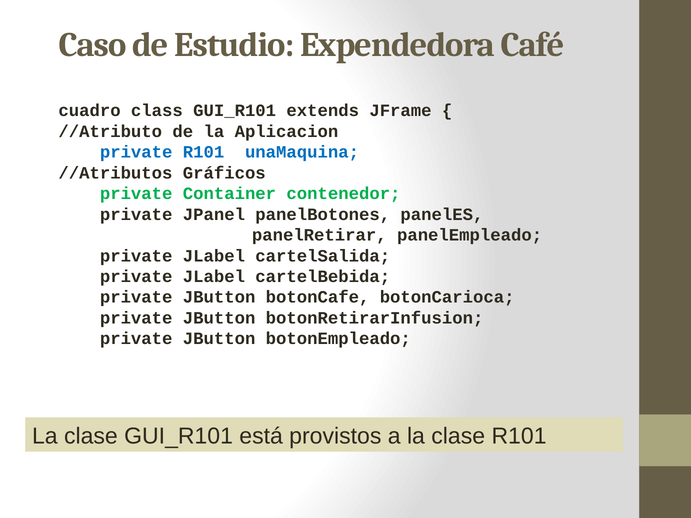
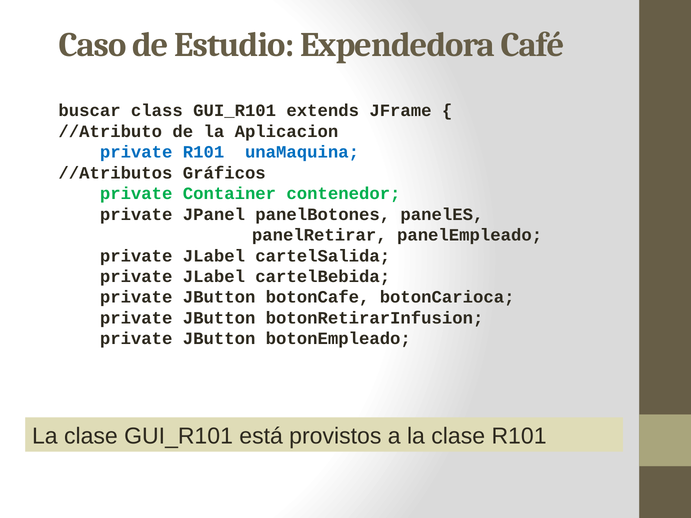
cuadro: cuadro -> buscar
